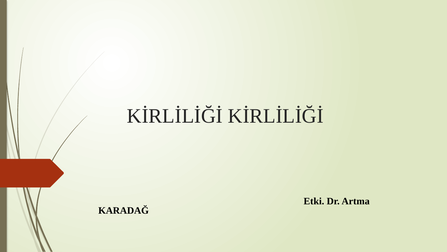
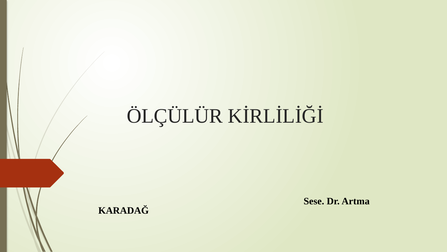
KİRLİLİĞİ at (175, 116): KİRLİLİĞİ -> ÖLÇÜLÜR
Etki: Etki -> Sese
